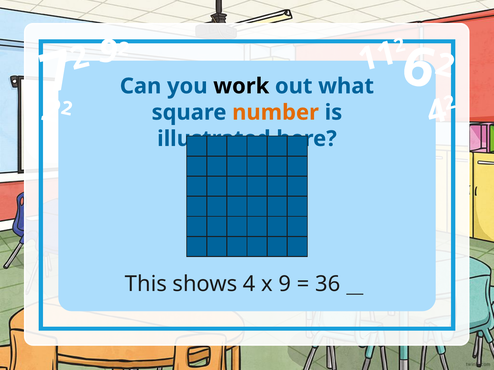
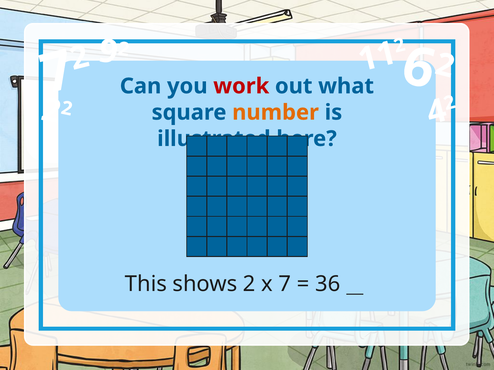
work colour: black -> red
4 at (249, 284): 4 -> 2
9 at (285, 284): 9 -> 7
